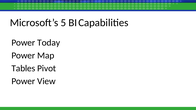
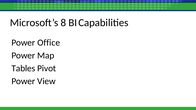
5: 5 -> 8
Today: Today -> Office
